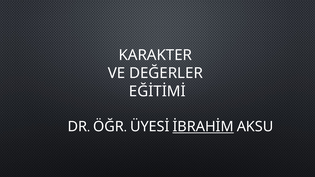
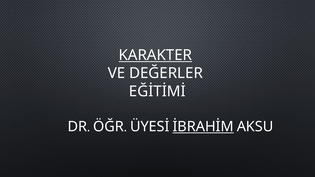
KARAKTER underline: none -> present
